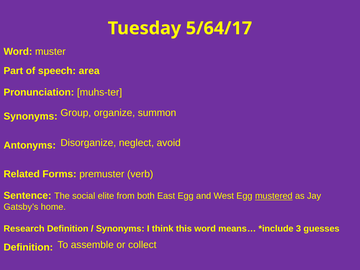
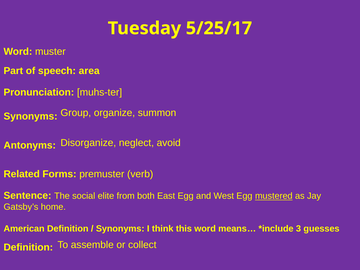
5/64/17: 5/64/17 -> 5/25/17
Research: Research -> American
